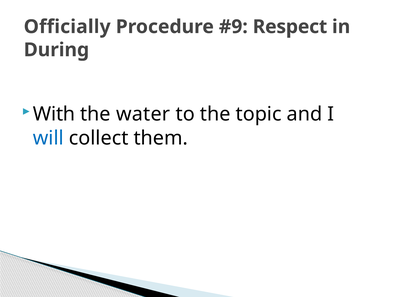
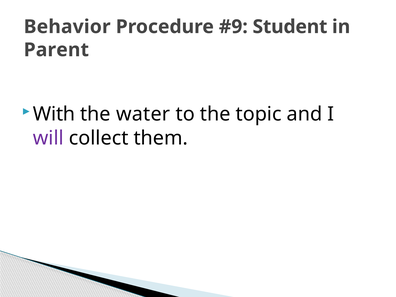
Officially: Officially -> Behavior
Respect: Respect -> Student
During: During -> Parent
will colour: blue -> purple
